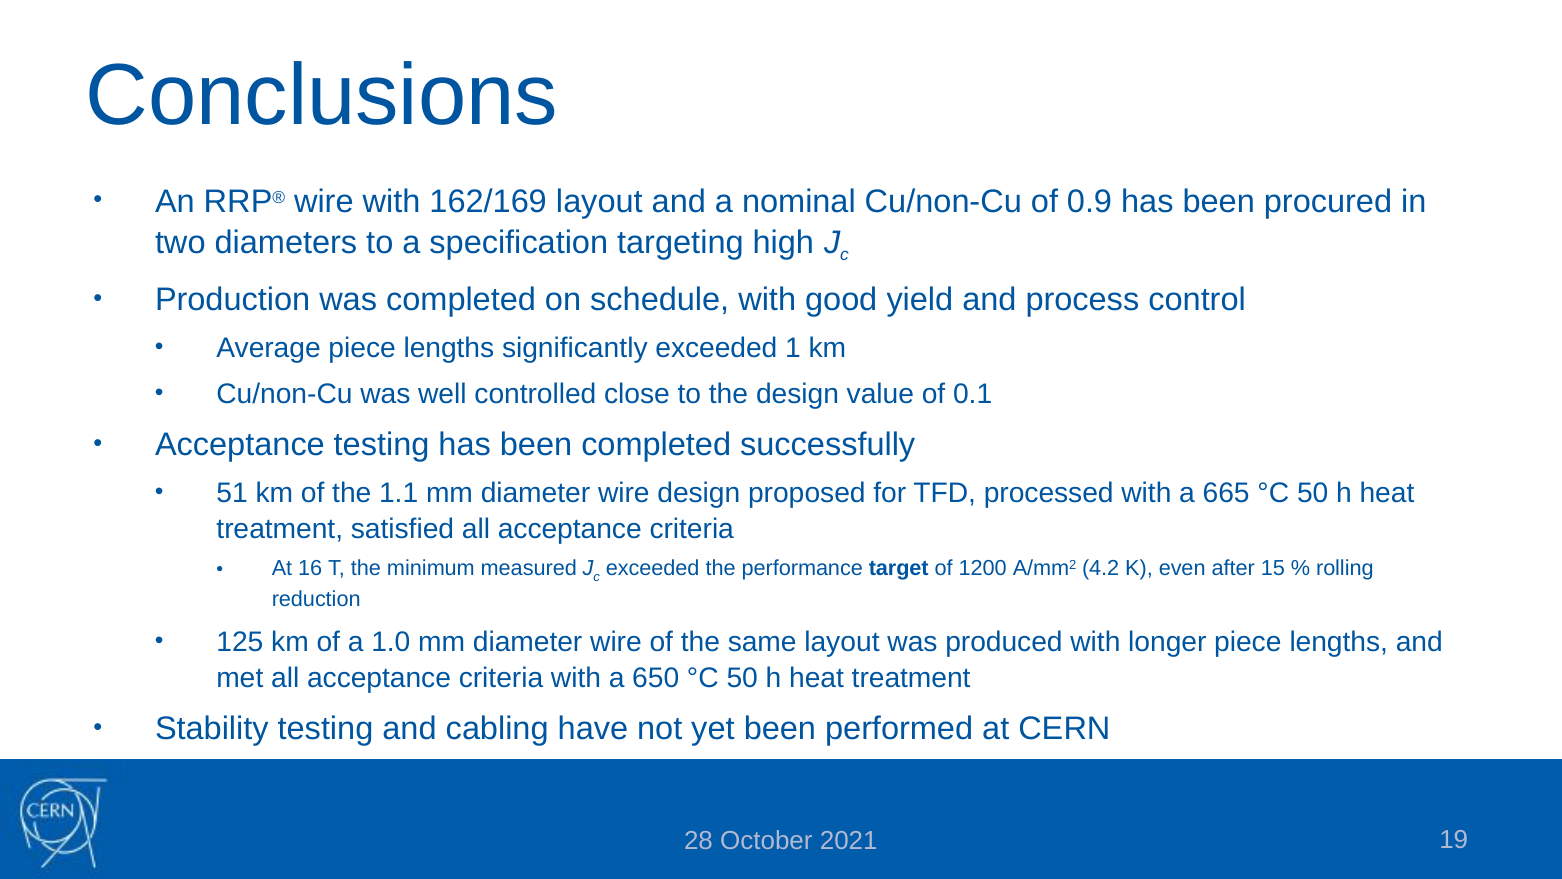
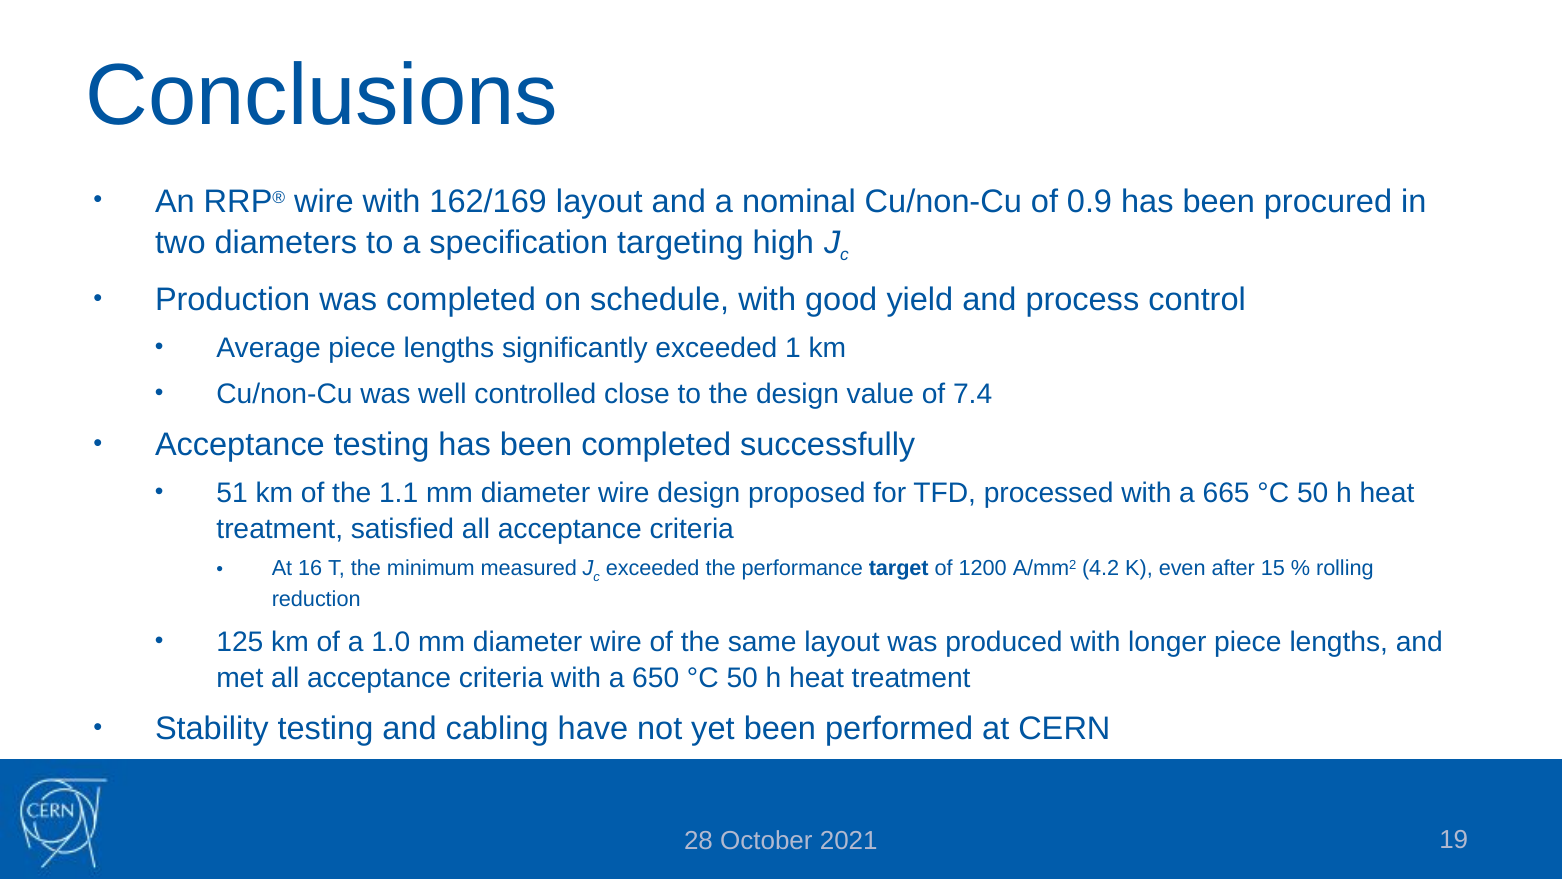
0.1: 0.1 -> 7.4
